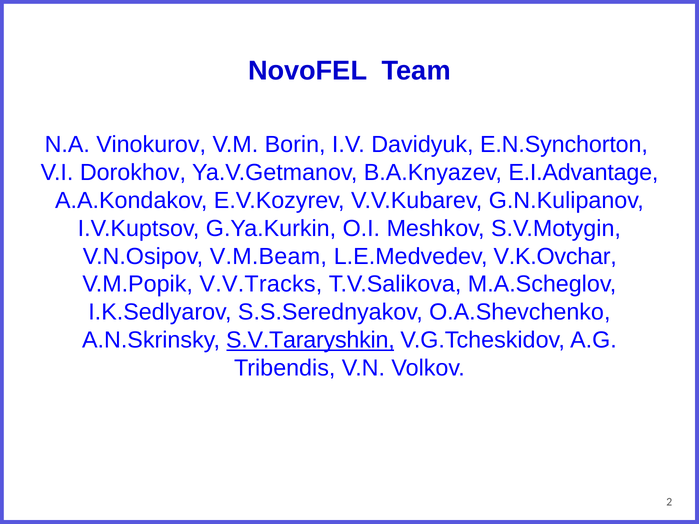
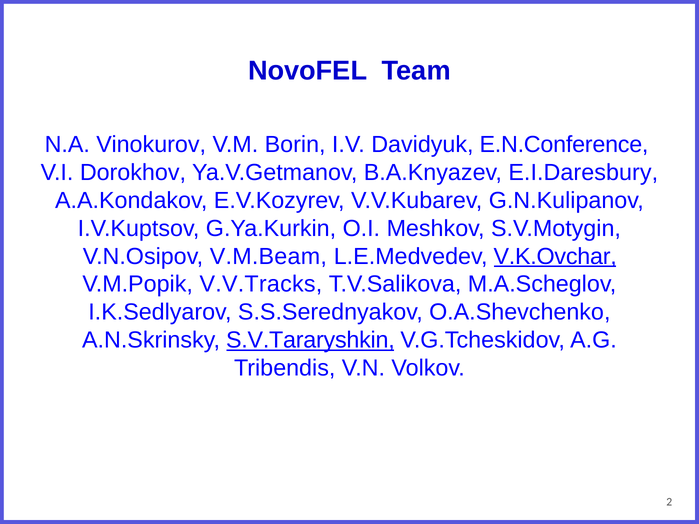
E.N.Synchorton: E.N.Synchorton -> E.N.Conference
E.I.Advantage: E.I.Advantage -> E.I.Daresbury
V.K.Ovchar underline: none -> present
